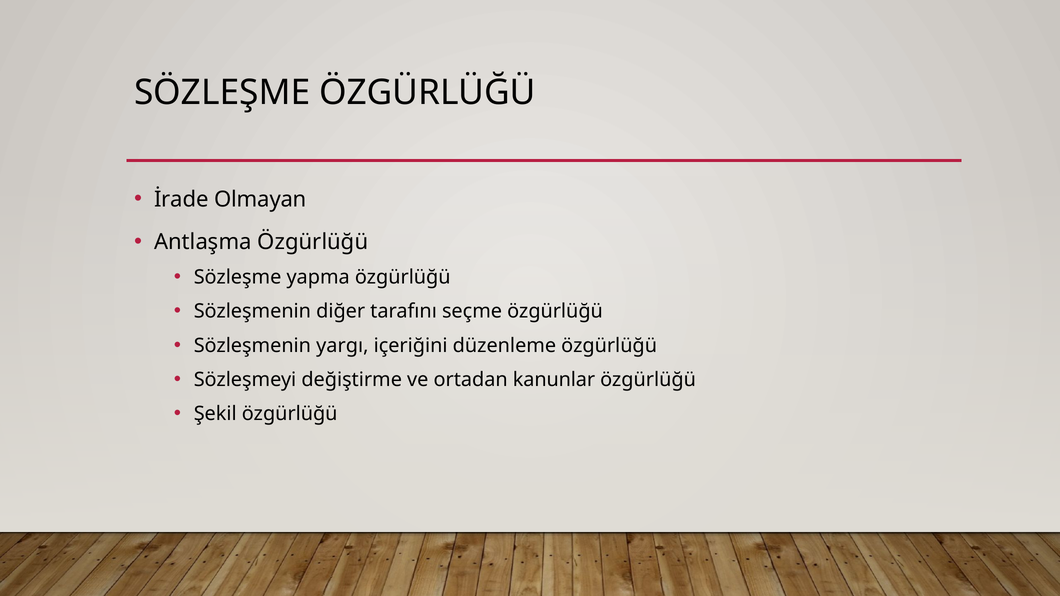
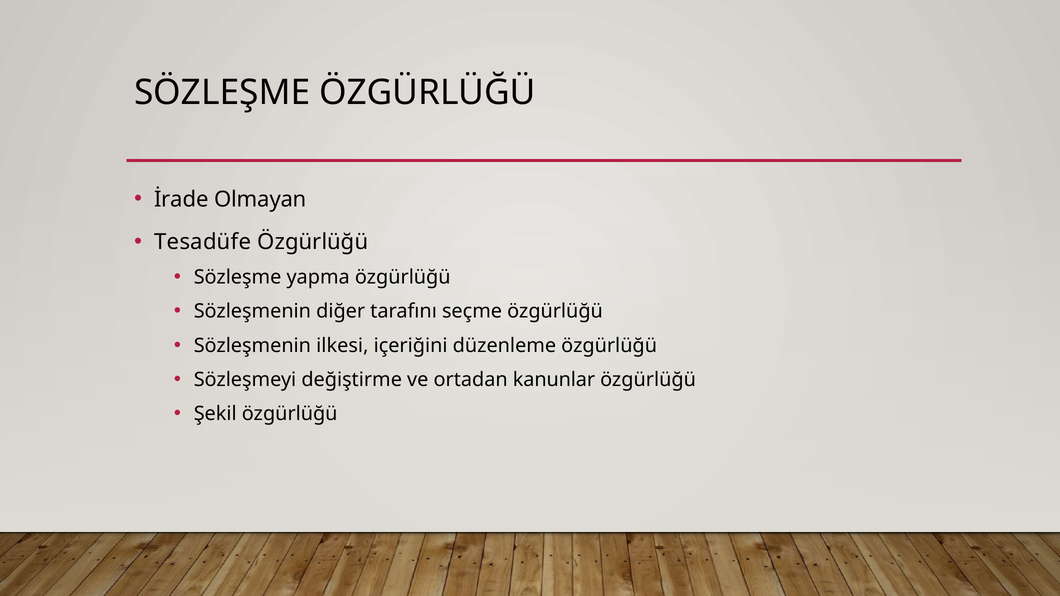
Antlaşma: Antlaşma -> Tesadüfe
yargı: yargı -> ilkesi
